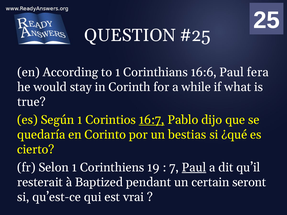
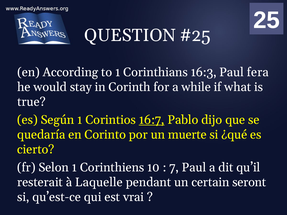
16:6: 16:6 -> 16:3
bestias: bestias -> muerte
Corinthiens 19: 19 -> 10
Paul at (194, 168) underline: present -> none
Baptized: Baptized -> Laquelle
